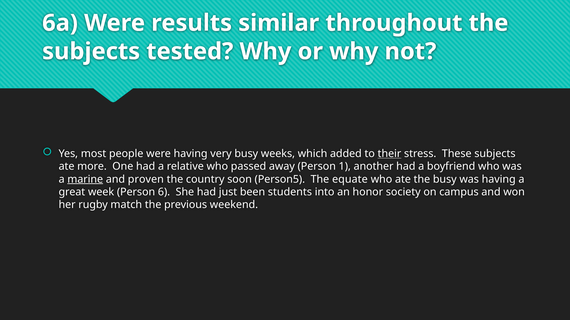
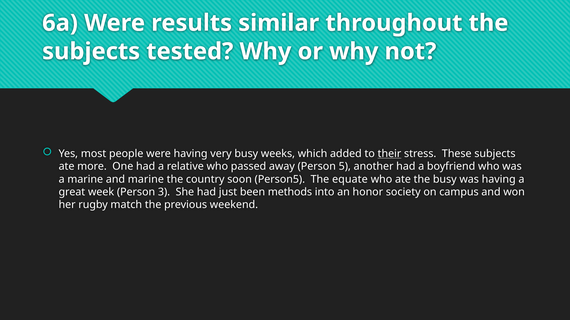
1: 1 -> 5
marine at (85, 180) underline: present -> none
and proven: proven -> marine
6: 6 -> 3
students: students -> methods
